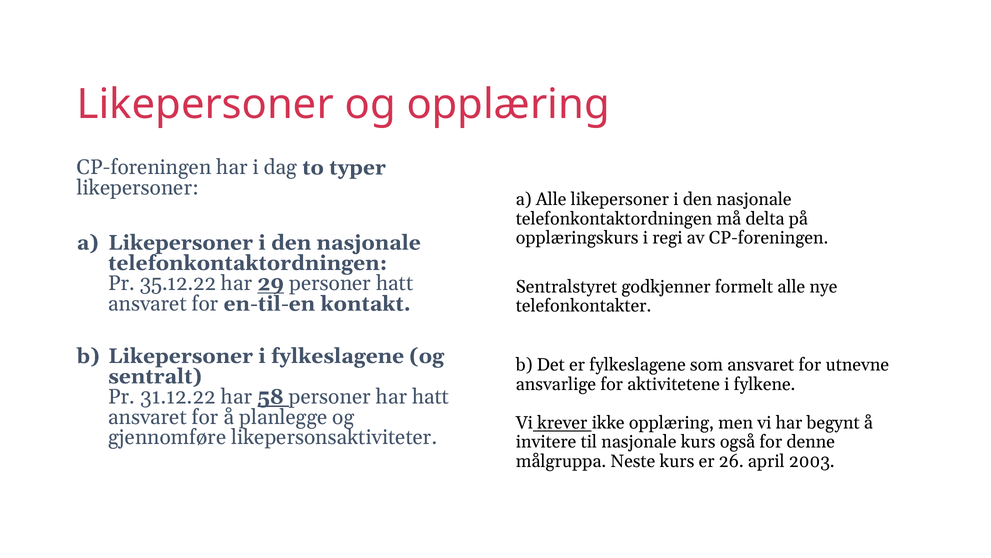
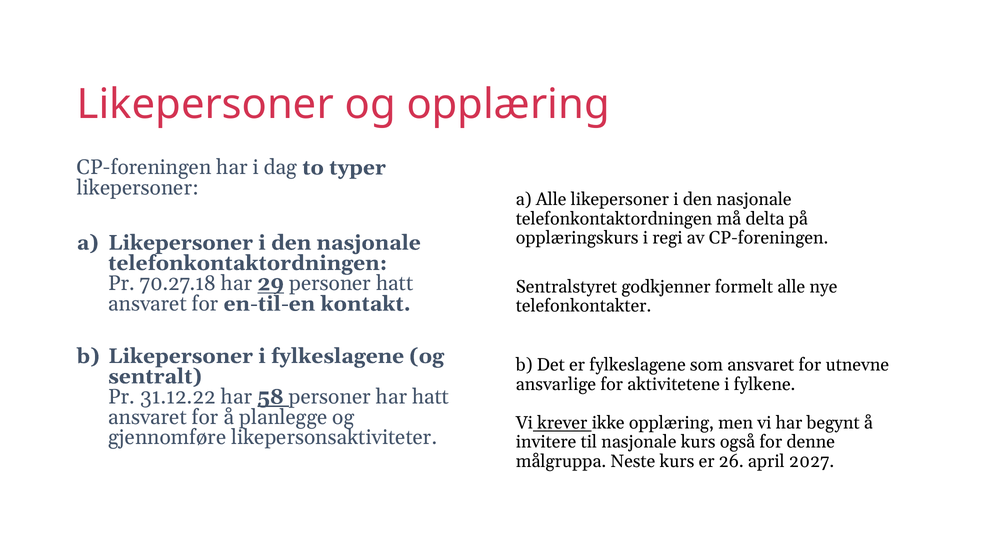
35.12.22: 35.12.22 -> 70.27.18
2003: 2003 -> 2027
